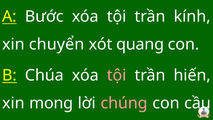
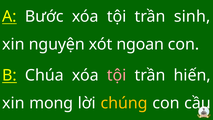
kính: kính -> sinh
chuyển: chuyển -> nguyện
quang: quang -> ngoan
chúng colour: pink -> yellow
